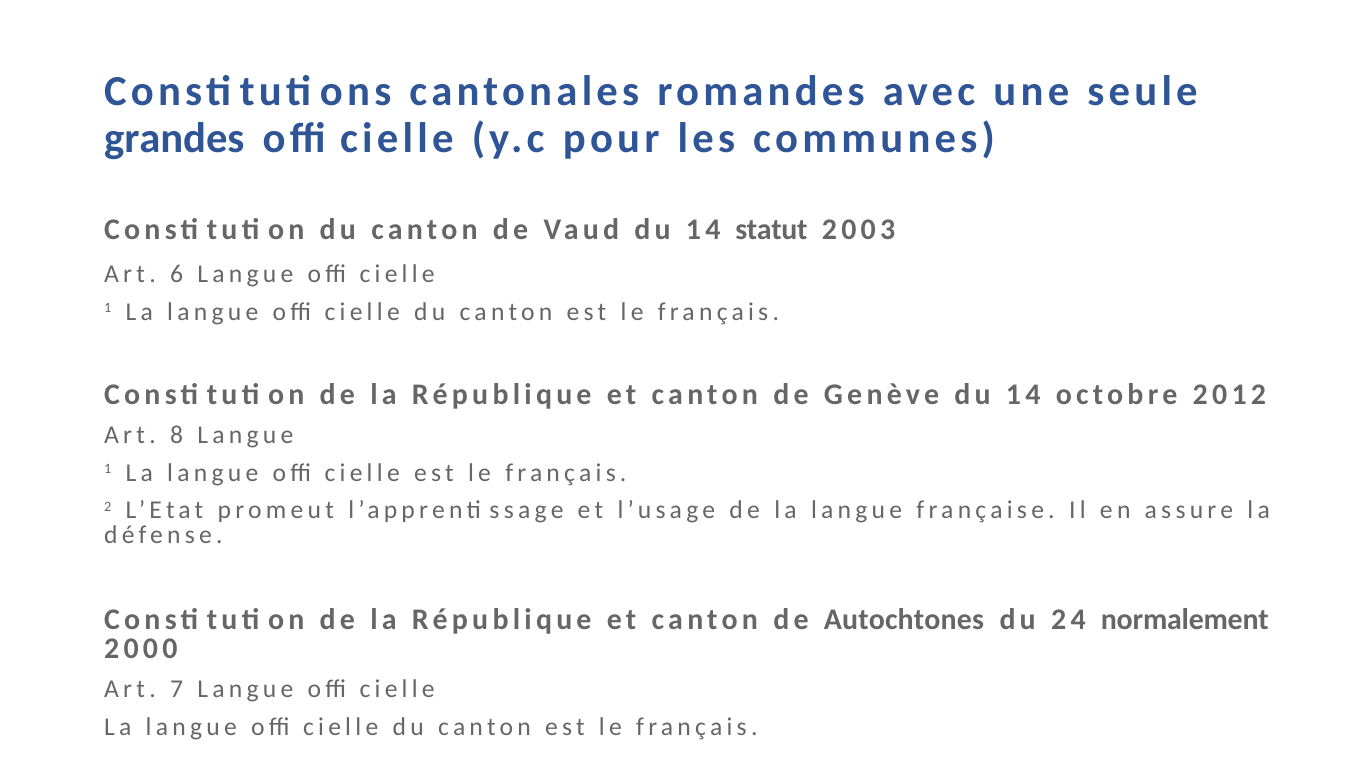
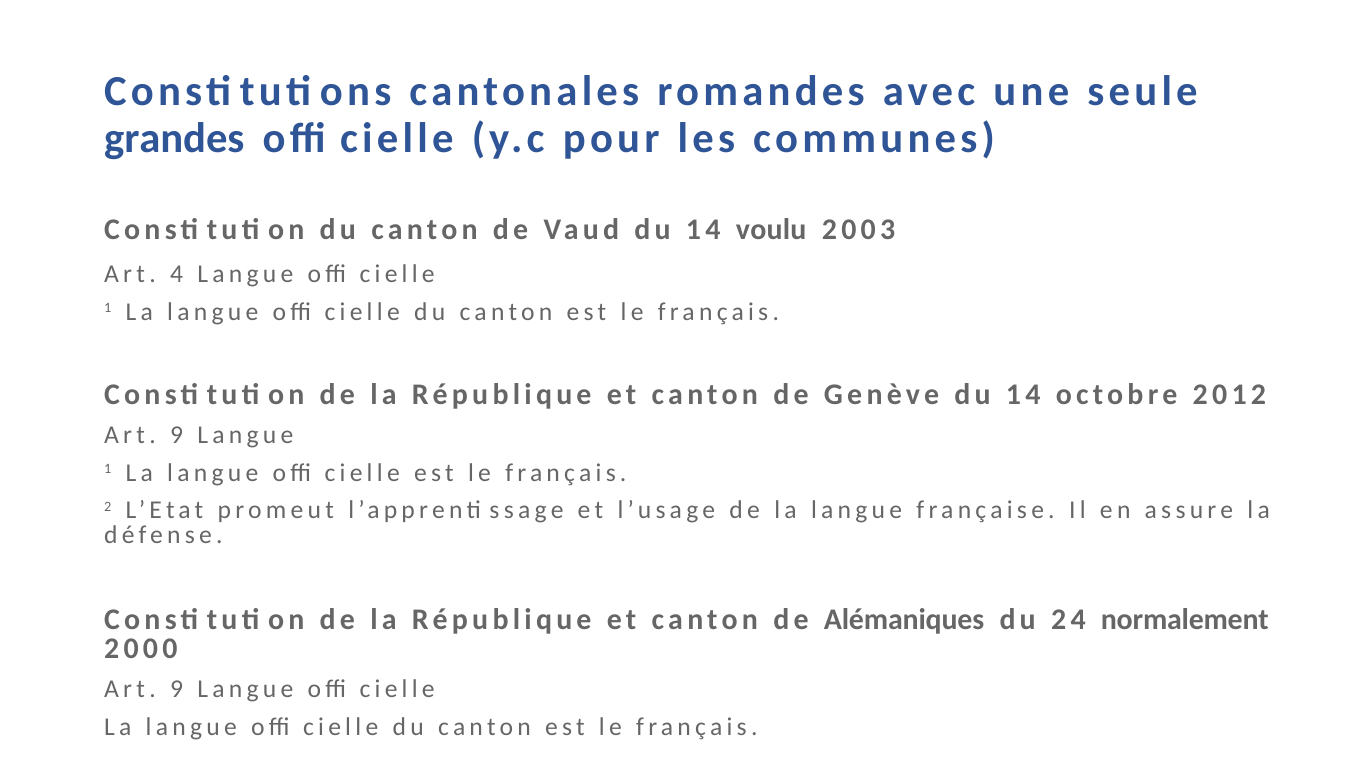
statut: statut -> voulu
6: 6 -> 4
8 at (177, 435): 8 -> 9
Autochtones: Autochtones -> Alémaniques
7 at (177, 689): 7 -> 9
